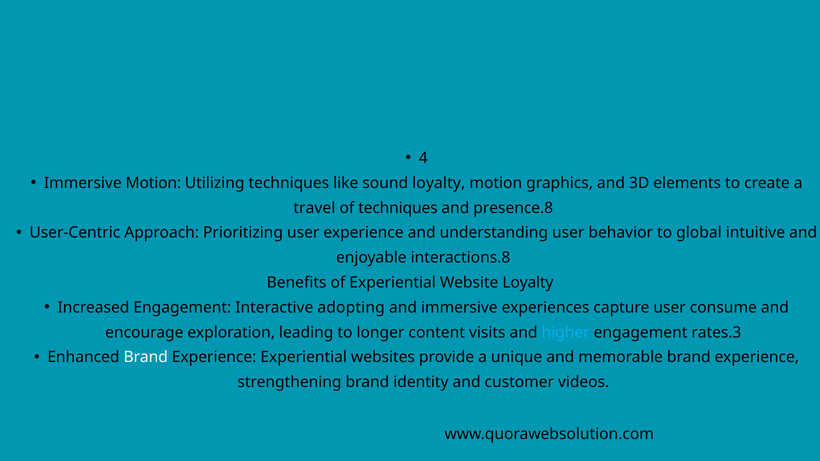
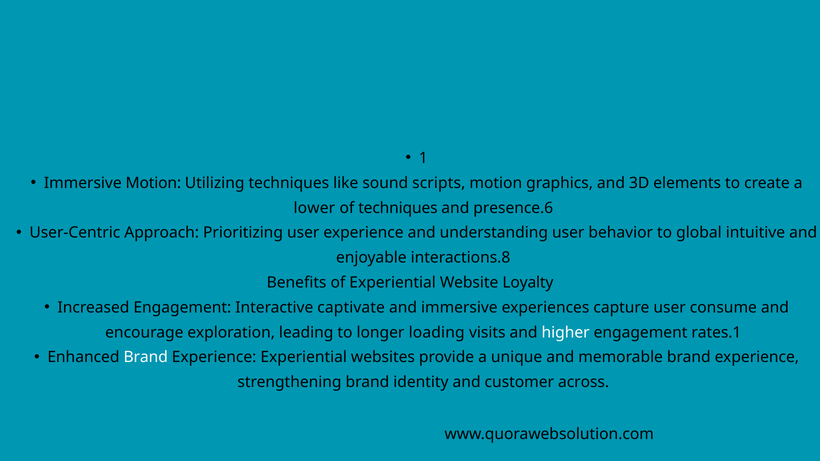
4: 4 -> 1
sound loyalty: loyalty -> scripts
travel: travel -> lower
presence.8: presence.8 -> presence.6
adopting: adopting -> captivate
content: content -> loading
higher colour: light blue -> white
rates.3: rates.3 -> rates.1
videos: videos -> across
